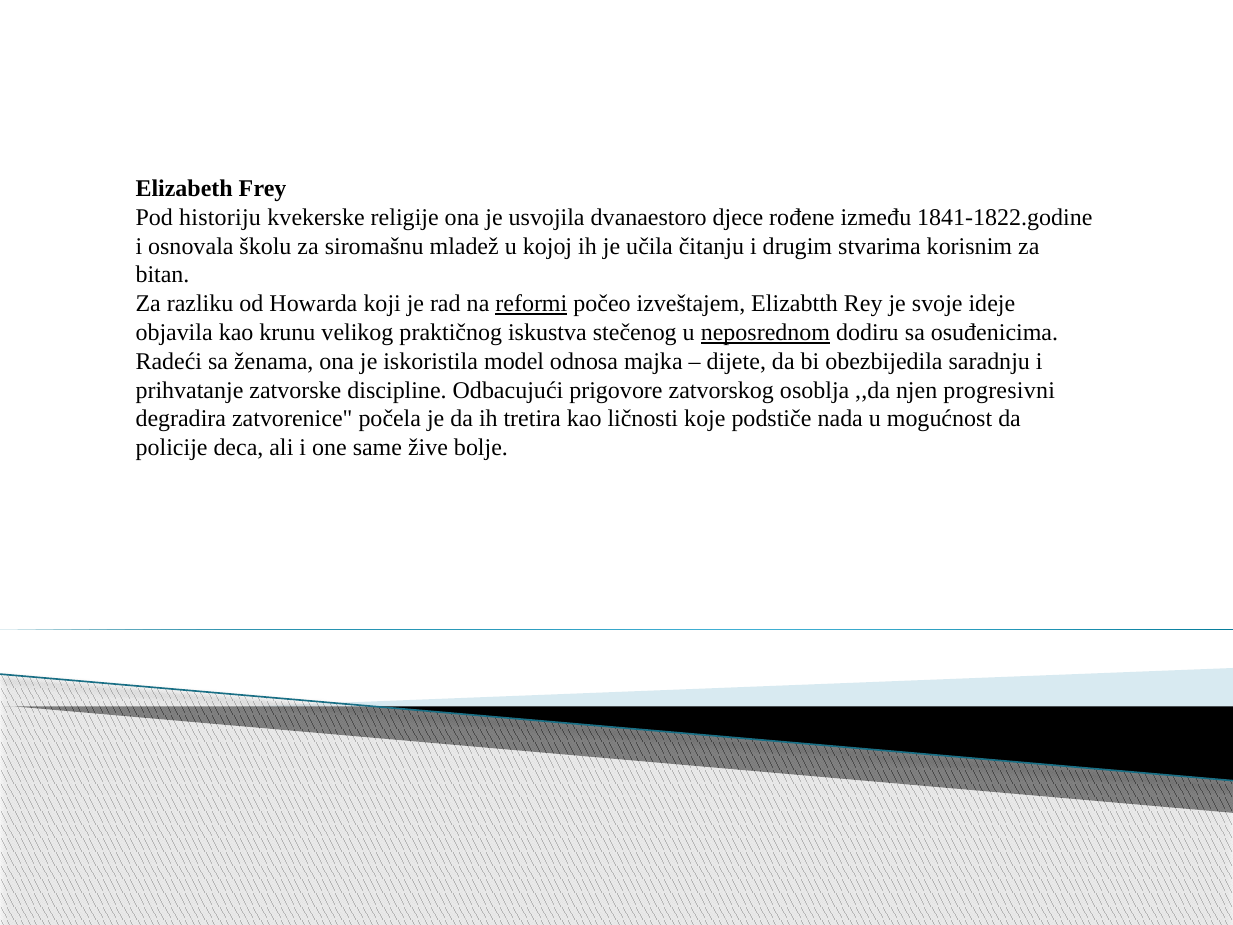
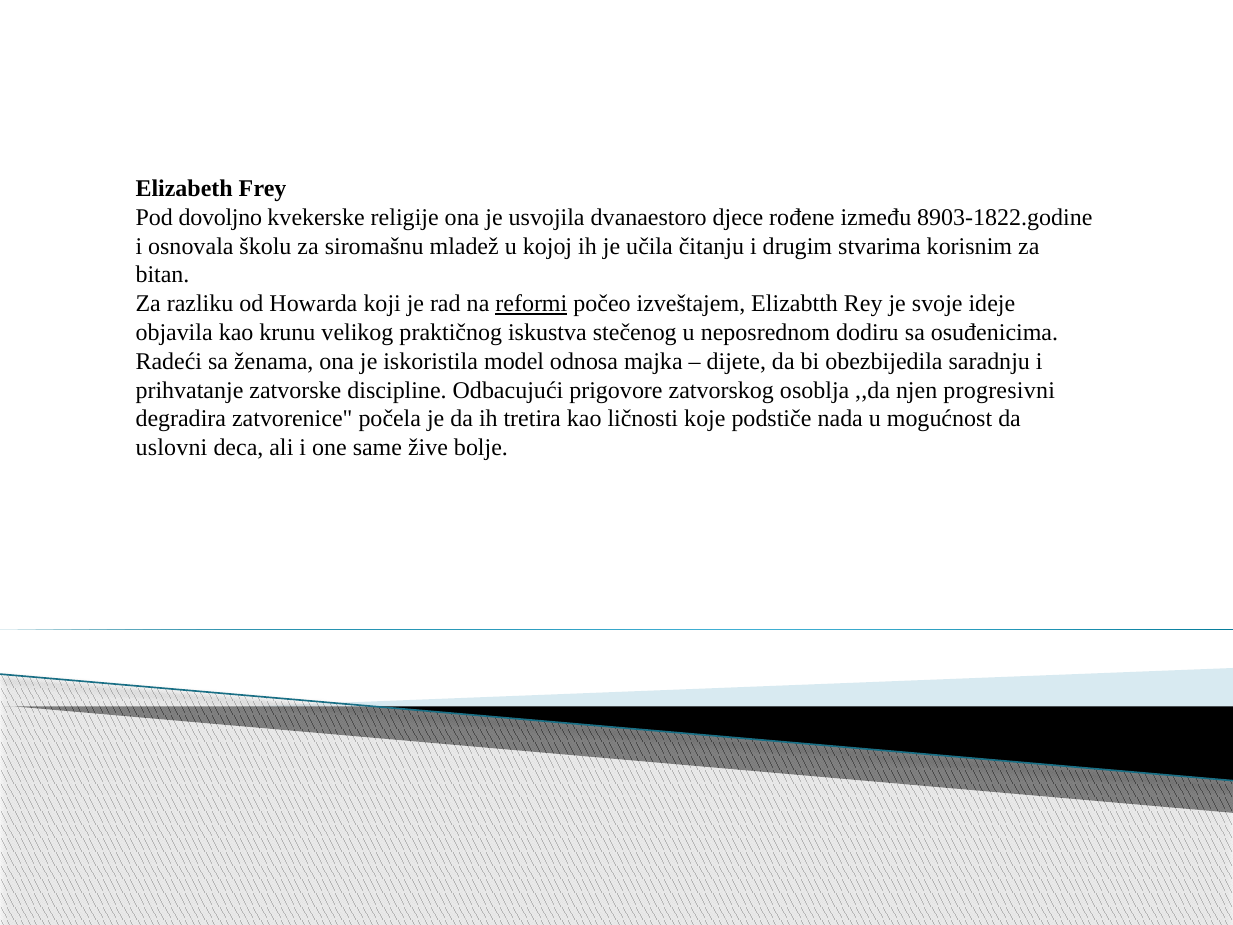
historiju: historiju -> dovoljno
1841-1822.godine: 1841-1822.godine -> 8903-1822.godine
neposrednom underline: present -> none
policije: policije -> uslovni
